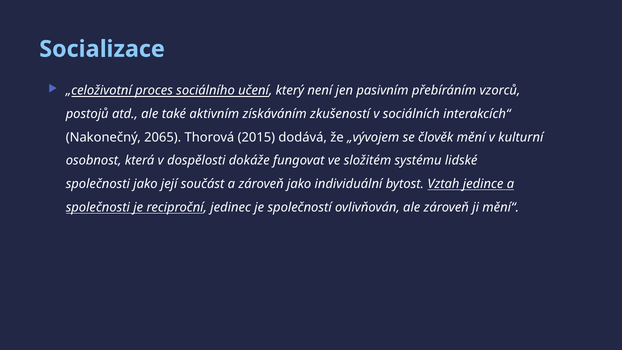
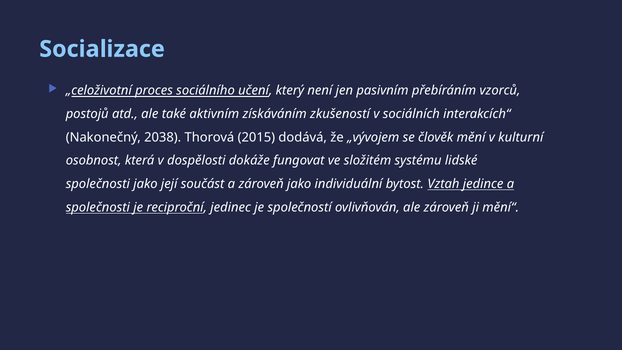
2065: 2065 -> 2038
